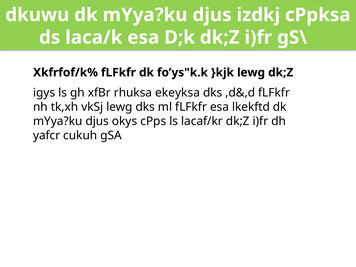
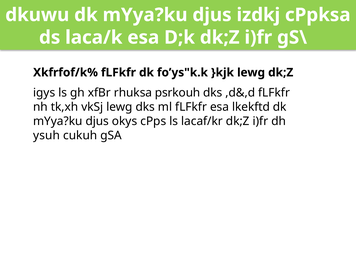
ekeyksa: ekeyksa -> psrkouh
yafcr: yafcr -> ysuh
